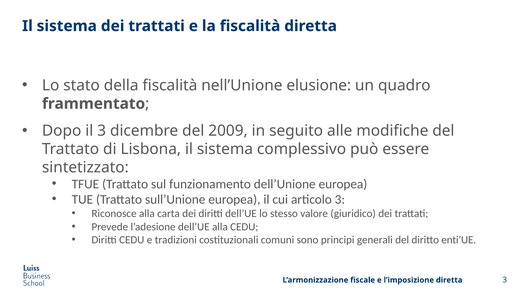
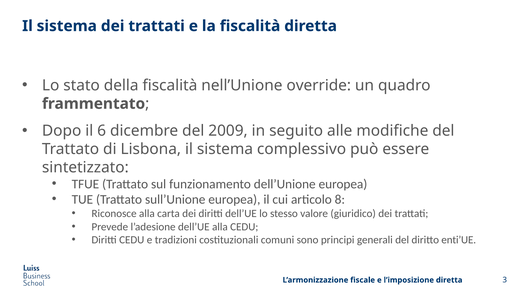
elusione: elusione -> override
il 3: 3 -> 6
articolo 3: 3 -> 8
